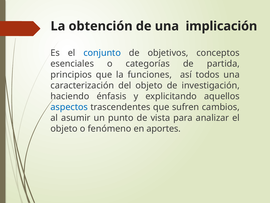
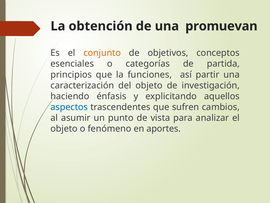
implicación: implicación -> promuevan
conjunto colour: blue -> orange
todos: todos -> partir
